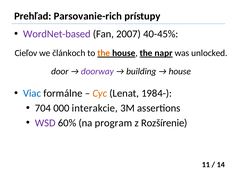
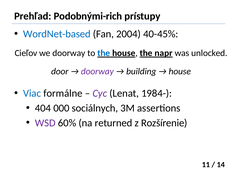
Parsovanie-rich: Parsovanie-rich -> Podobnými-rich
WordNet-based colour: purple -> blue
2007: 2007 -> 2004
we článkoch: článkoch -> doorway
the at (104, 53) colour: orange -> blue
Cyc colour: orange -> purple
704: 704 -> 404
interakcie: interakcie -> sociálnych
program: program -> returned
